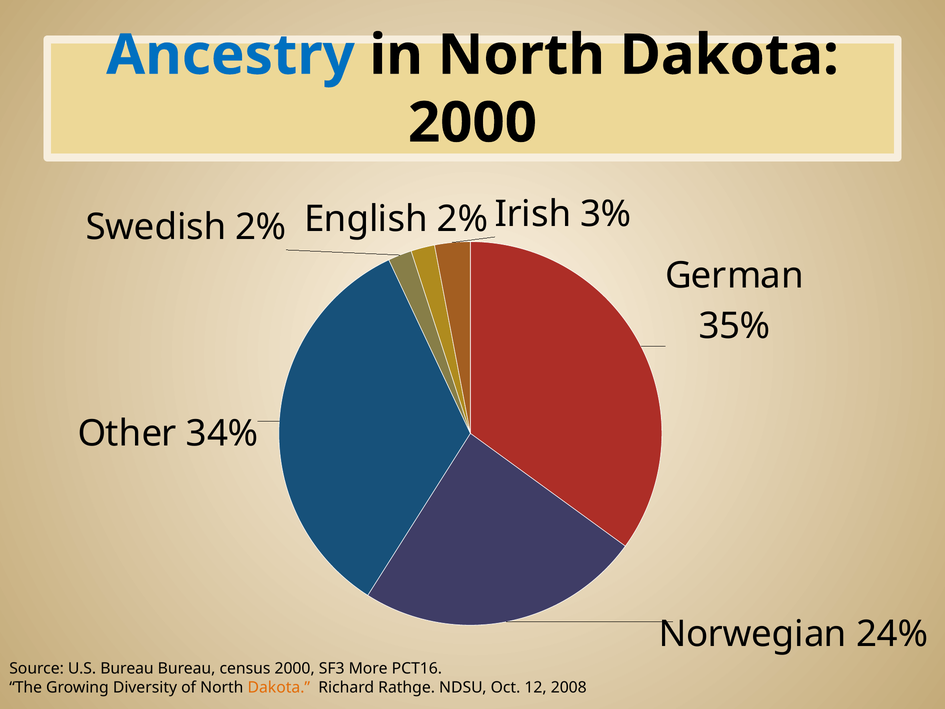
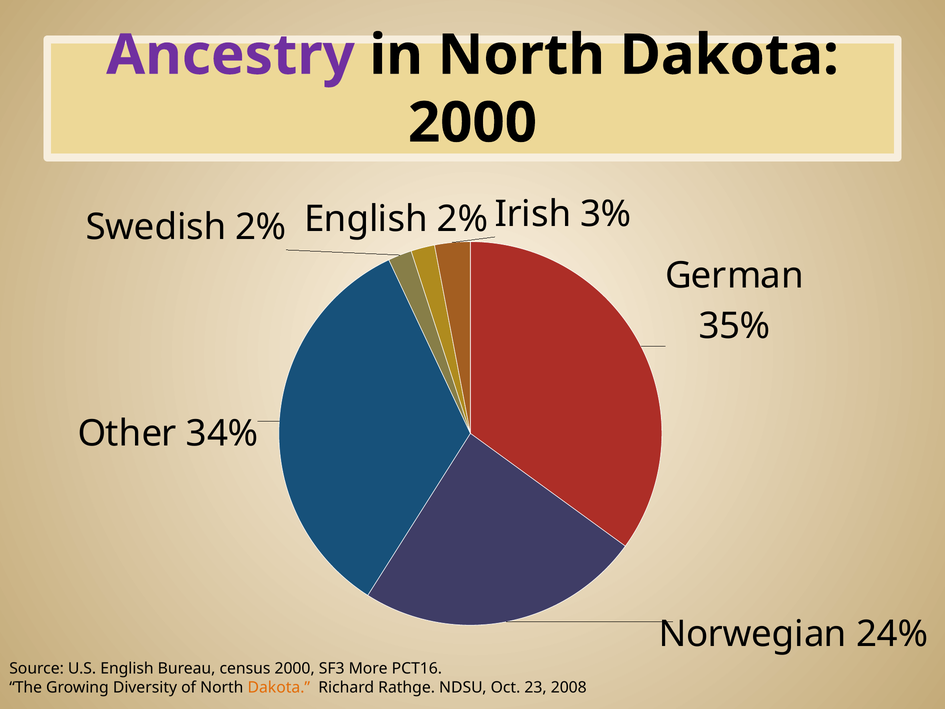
Ancestry colour: blue -> purple
U.S Bureau: Bureau -> English
12: 12 -> 23
